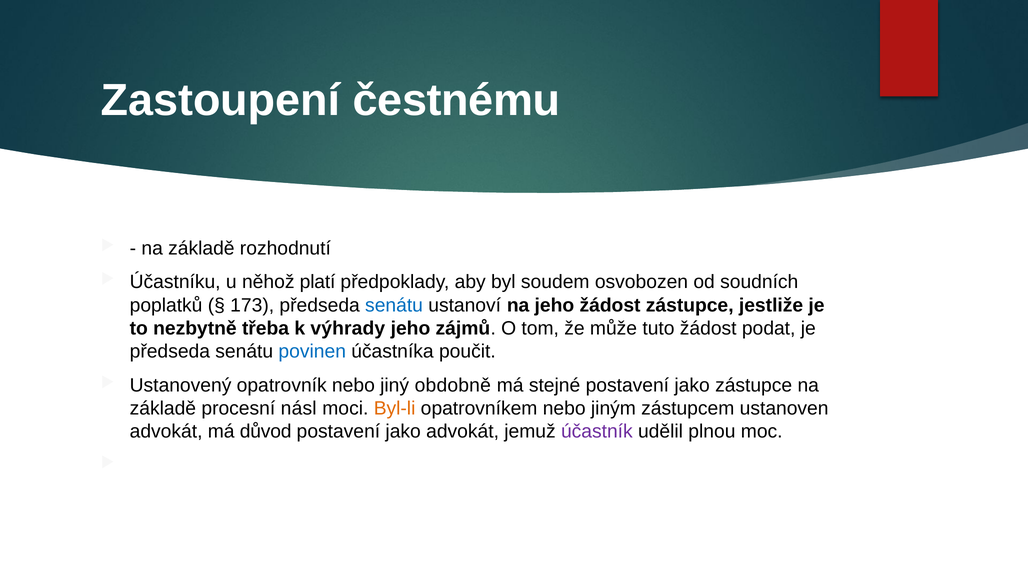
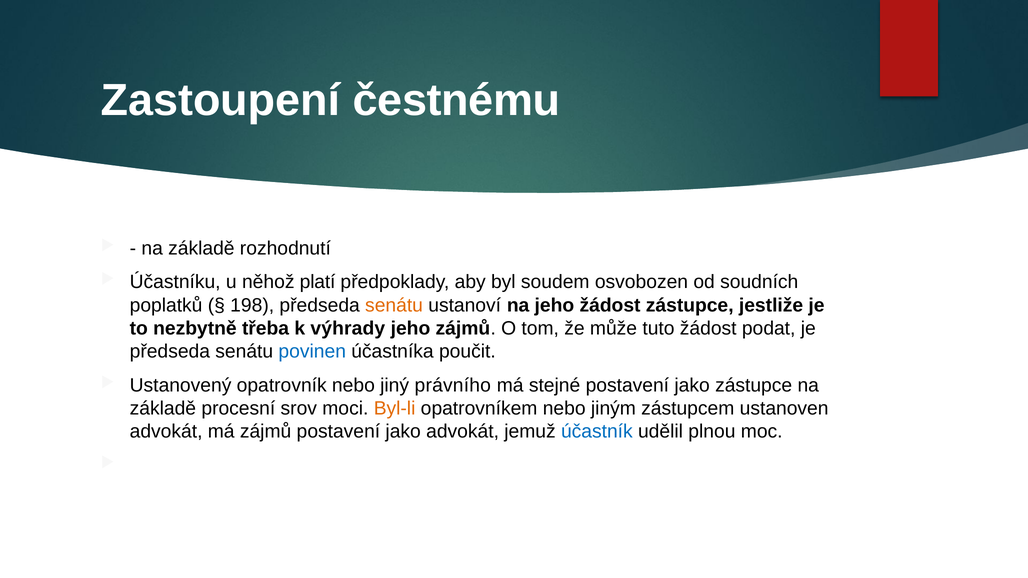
173: 173 -> 198
senátu at (394, 305) colour: blue -> orange
obdobně: obdobně -> právního
násl: násl -> srov
má důvod: důvod -> zájmů
účastník colour: purple -> blue
